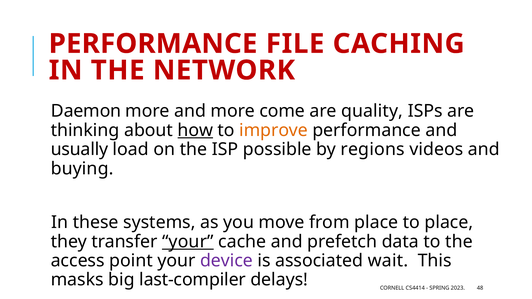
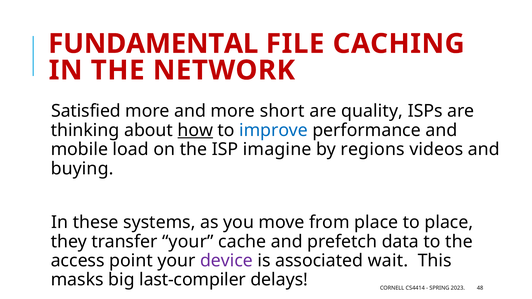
PERFORMANCE at (153, 44): PERFORMANCE -> FUNDAMENTAL
Daemon: Daemon -> Satisfied
come: come -> short
improve colour: orange -> blue
usually: usually -> mobile
possible: possible -> imagine
your at (188, 242) underline: present -> none
